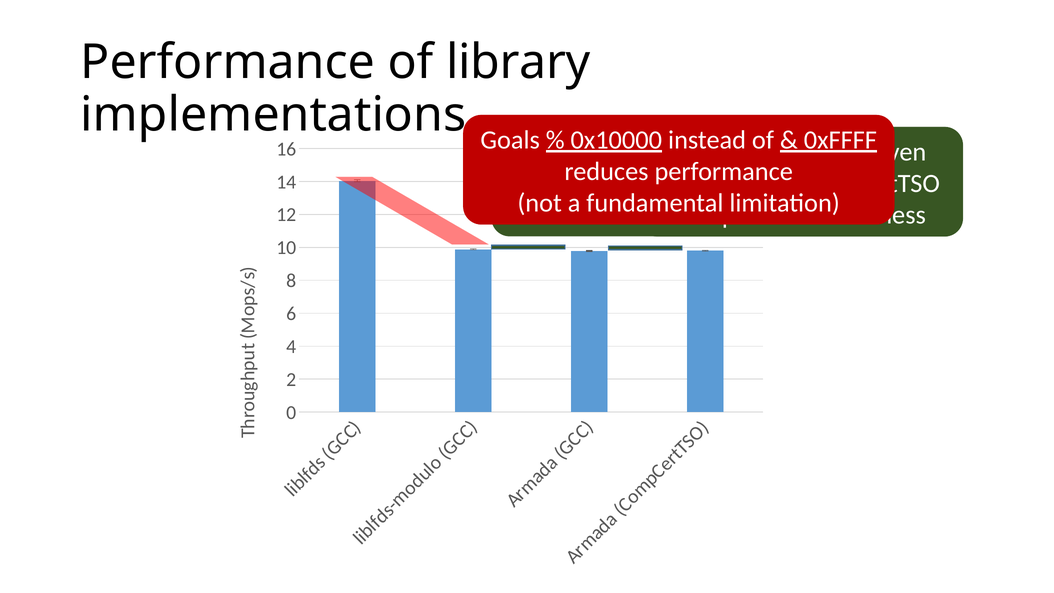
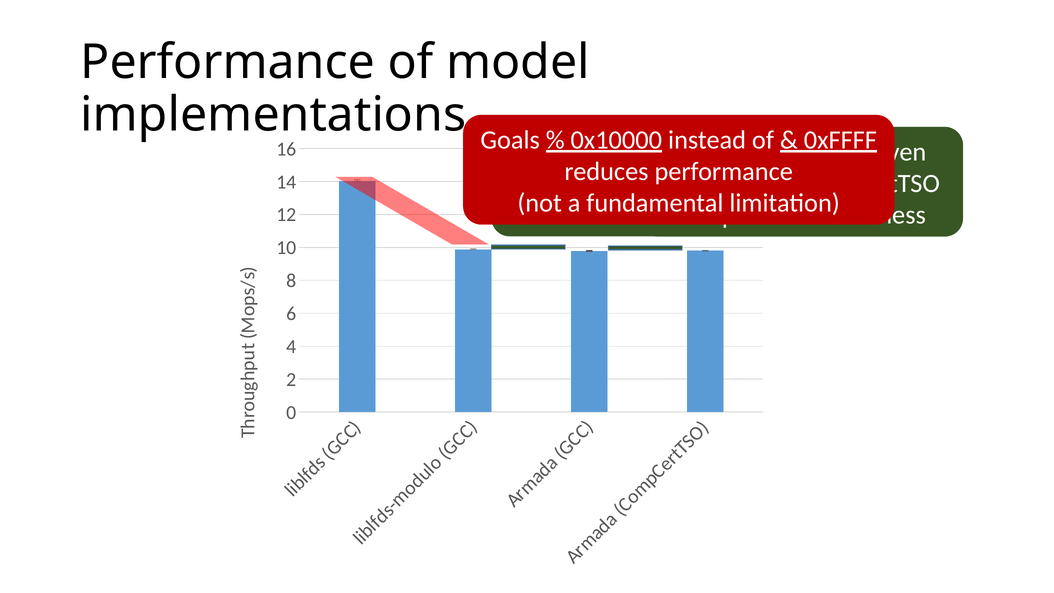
library: library -> model
